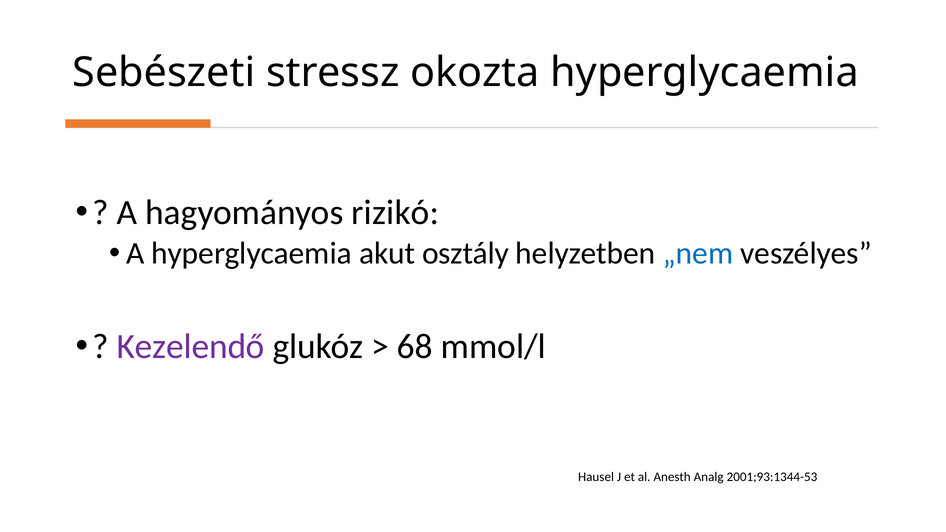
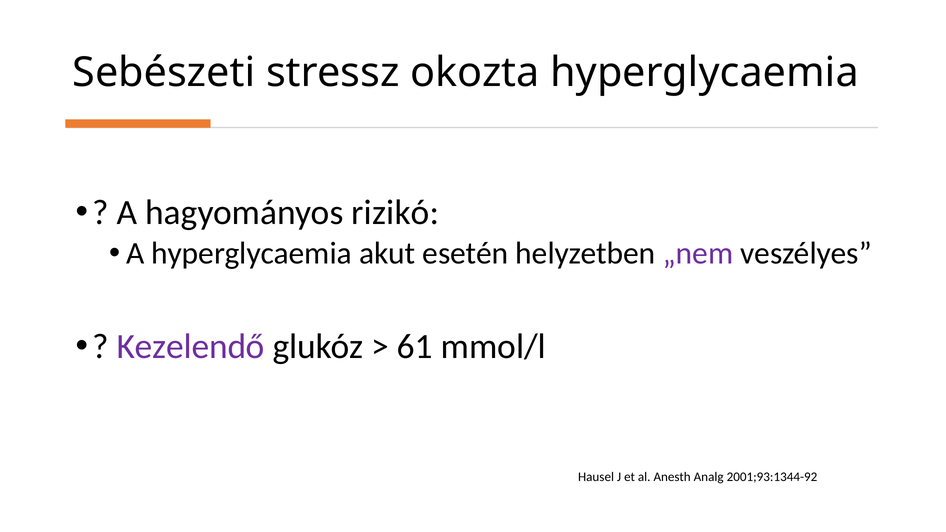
osztály: osztály -> esetén
„nem colour: blue -> purple
68: 68 -> 61
2001;93:1344-53: 2001;93:1344-53 -> 2001;93:1344-92
